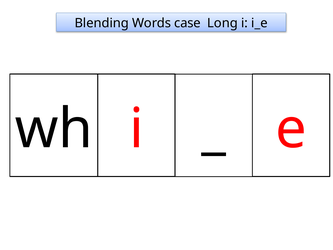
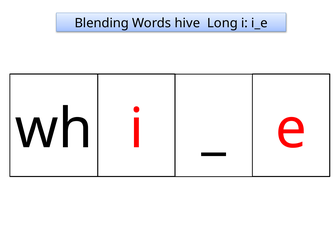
case: case -> hive
